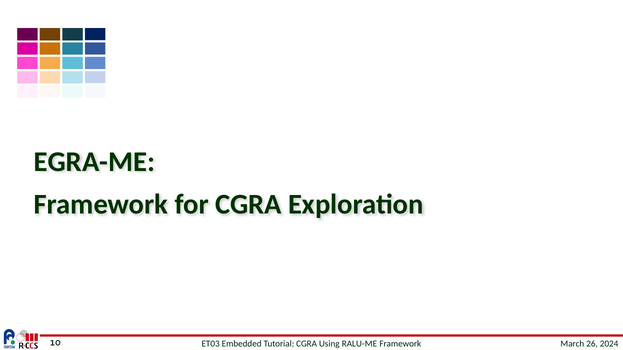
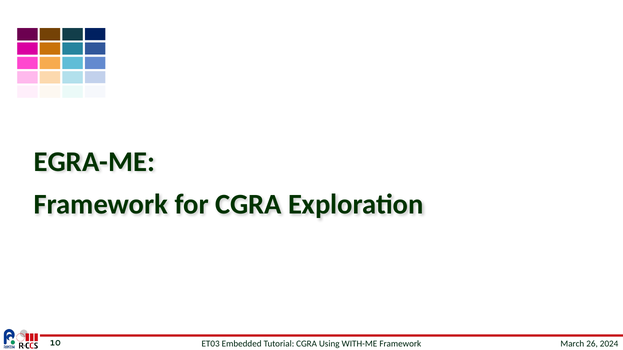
RALU-ME: RALU-ME -> WITH-ME
